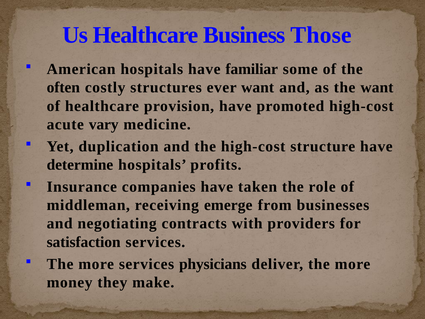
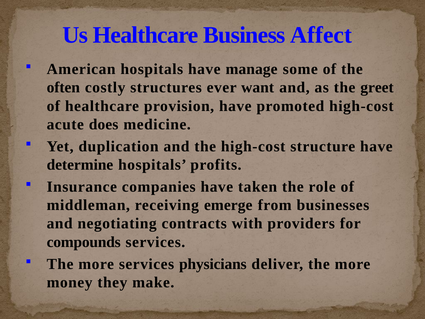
Those: Those -> Affect
familiar: familiar -> manage
the want: want -> greet
vary: vary -> does
satisfaction: satisfaction -> compounds
